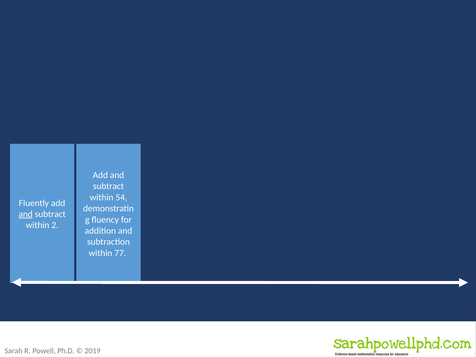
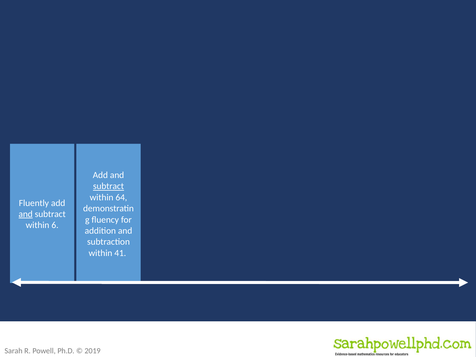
subtract at (108, 186) underline: none -> present
54: 54 -> 64
2: 2 -> 6
77: 77 -> 41
